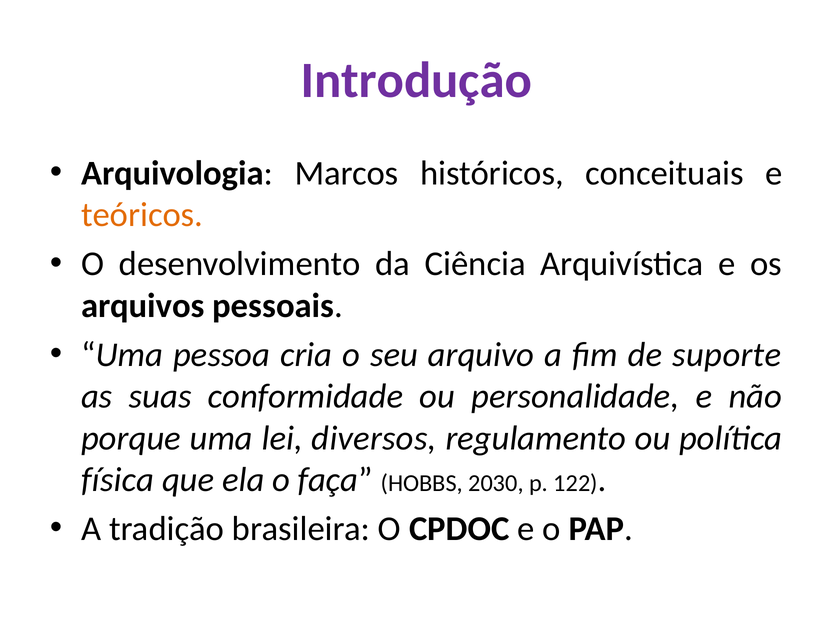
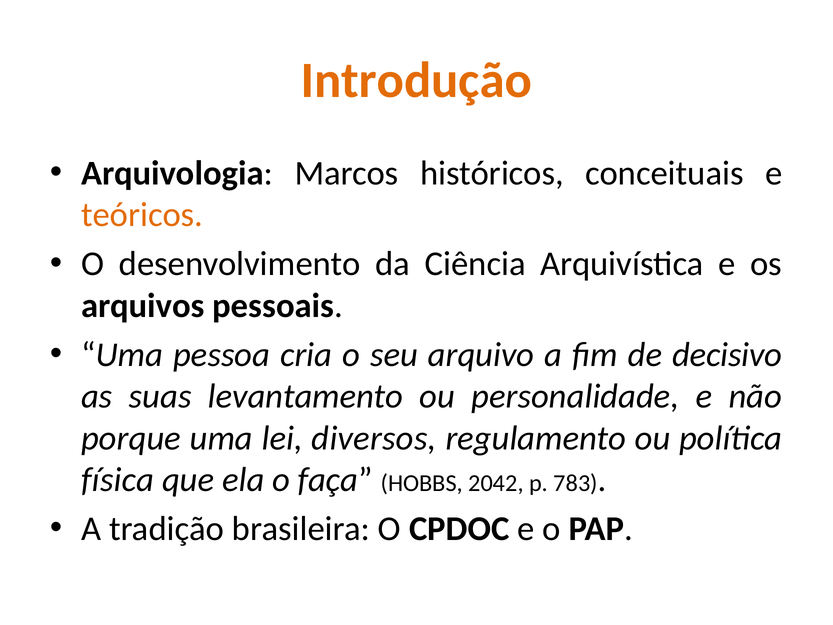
Introdução colour: purple -> orange
suporte: suporte -> decisivo
conformidade: conformidade -> levantamento
2030: 2030 -> 2042
122: 122 -> 783
